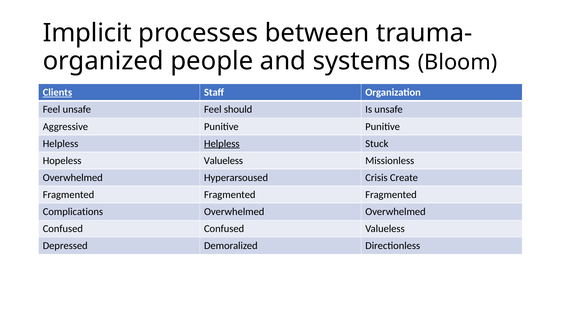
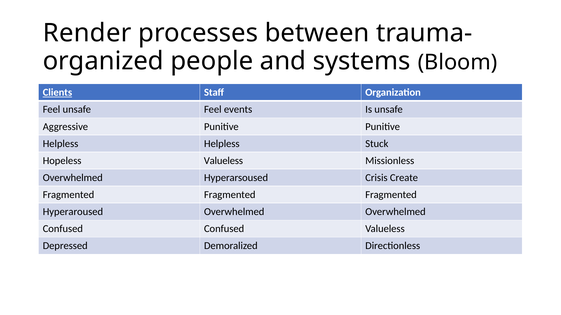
Implicit: Implicit -> Render
should: should -> events
Helpless at (222, 144) underline: present -> none
Complications: Complications -> Hyperaroused
